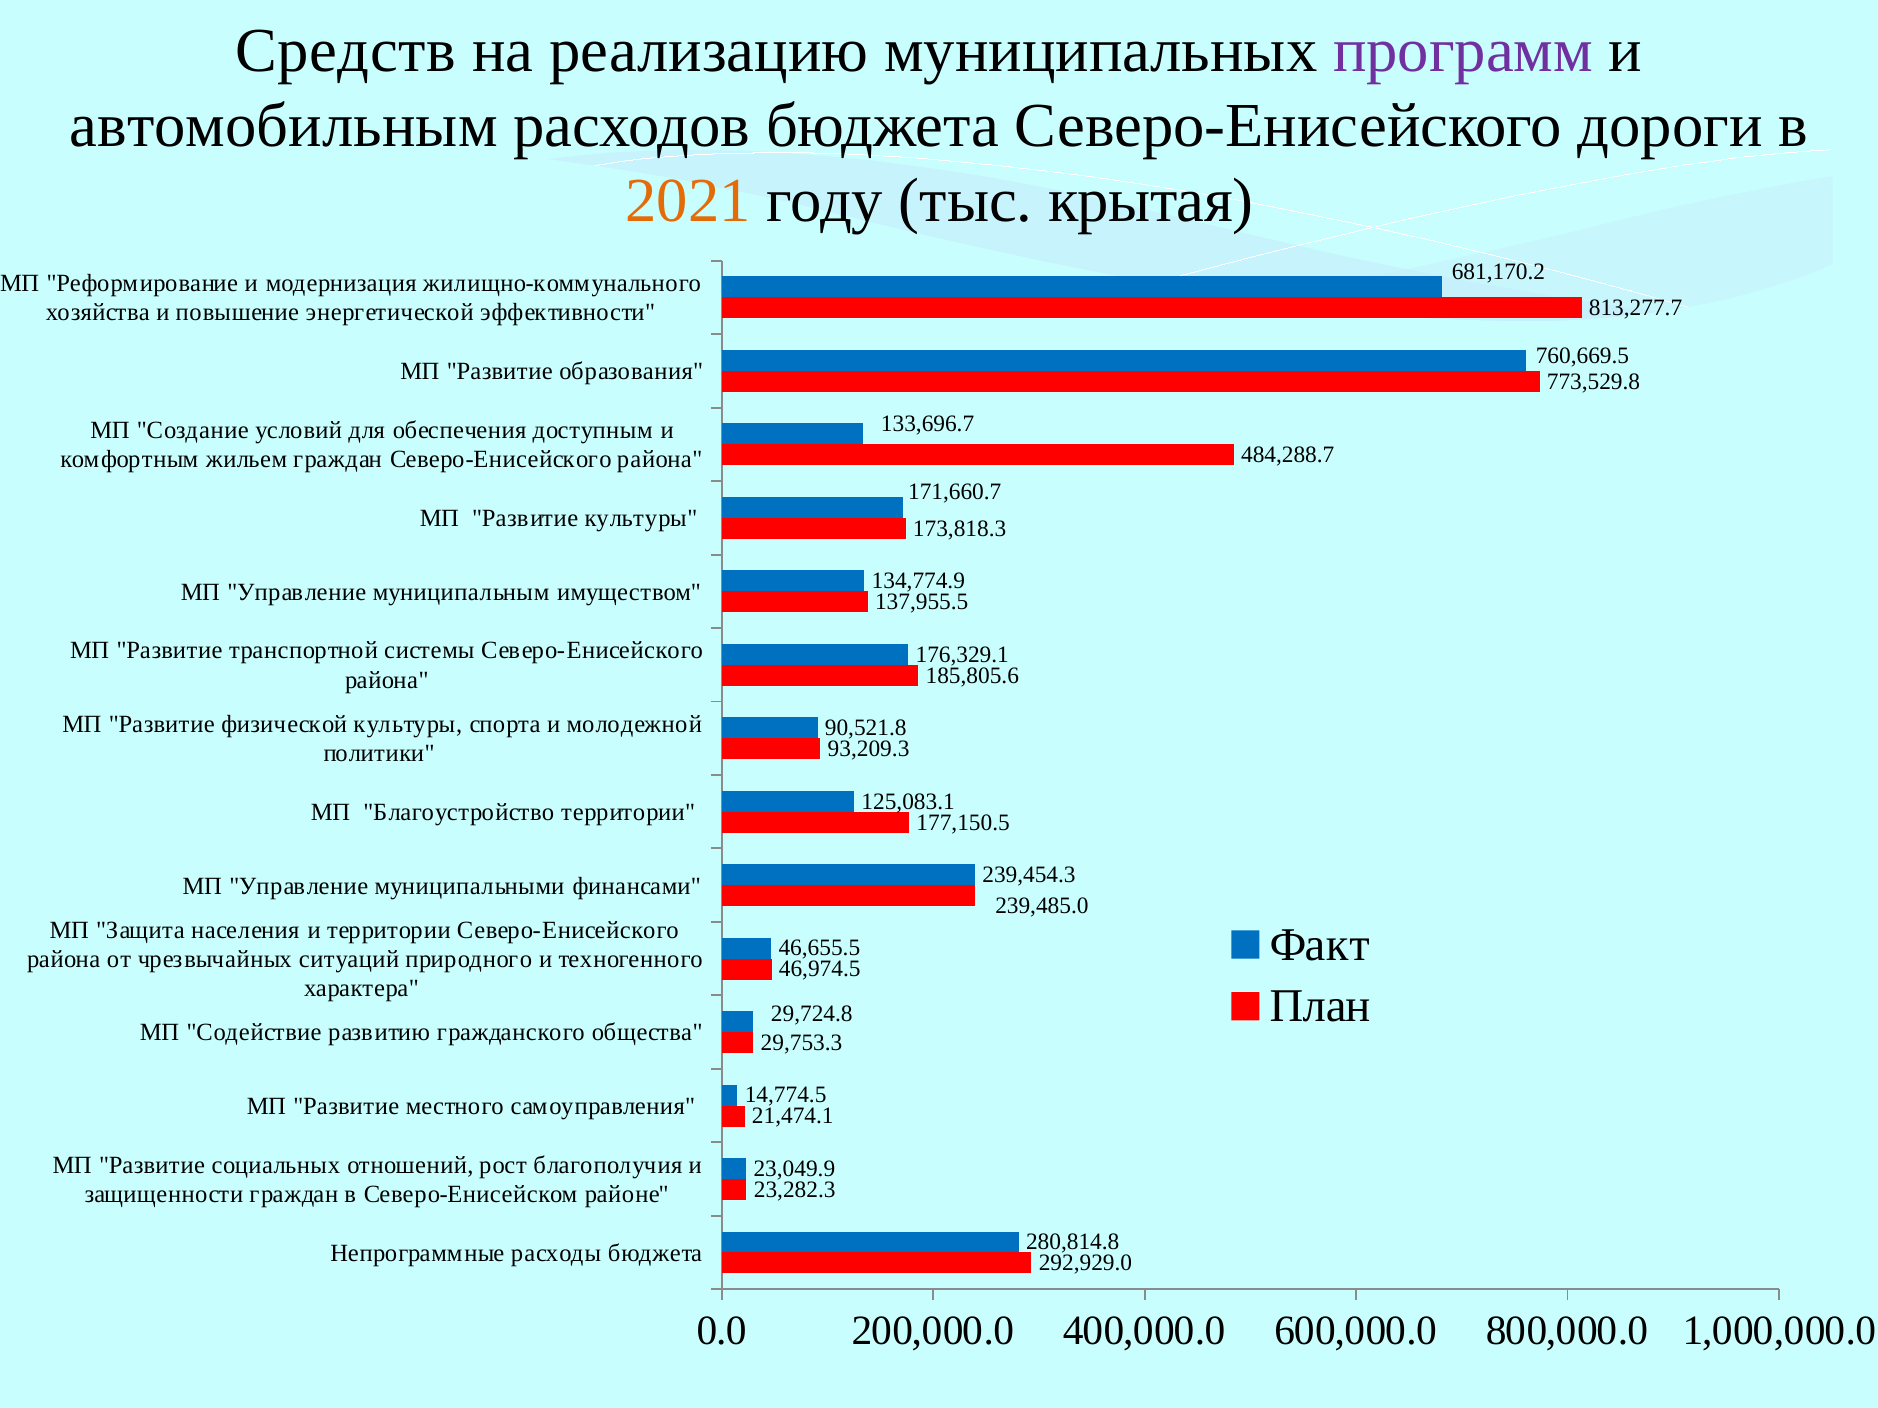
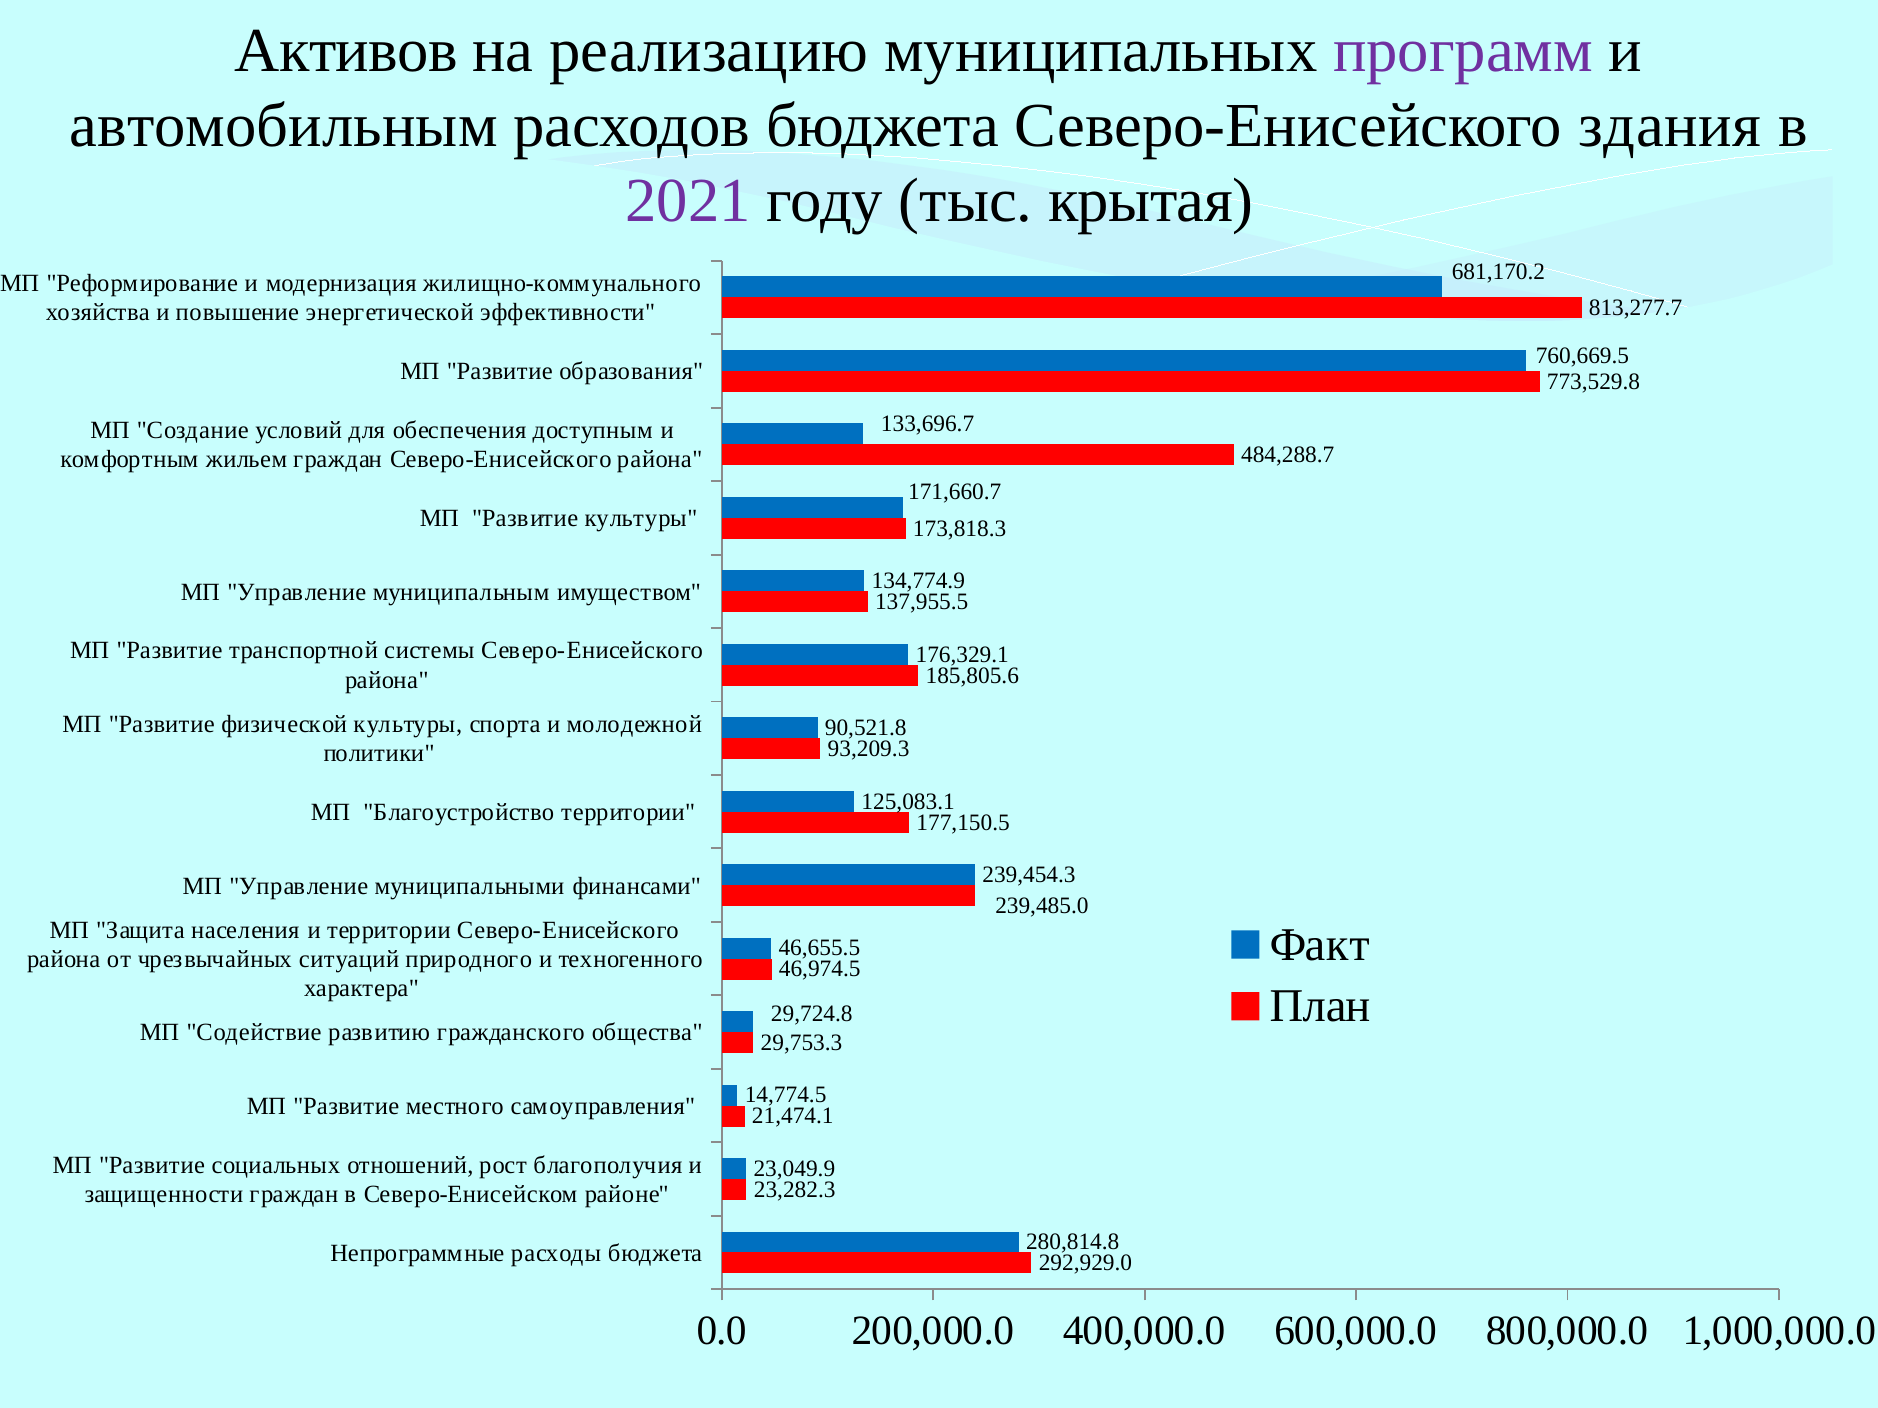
Средств: Средств -> Активов
дороги: дороги -> здания
2021 colour: orange -> purple
